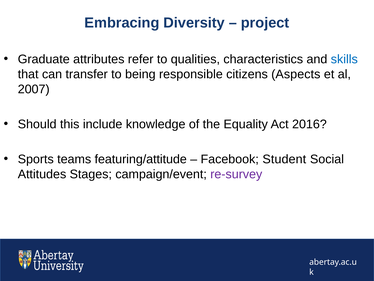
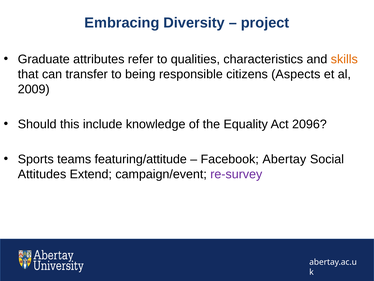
skills colour: blue -> orange
2007: 2007 -> 2009
2016: 2016 -> 2096
Student: Student -> Abertay
Stages: Stages -> Extend
